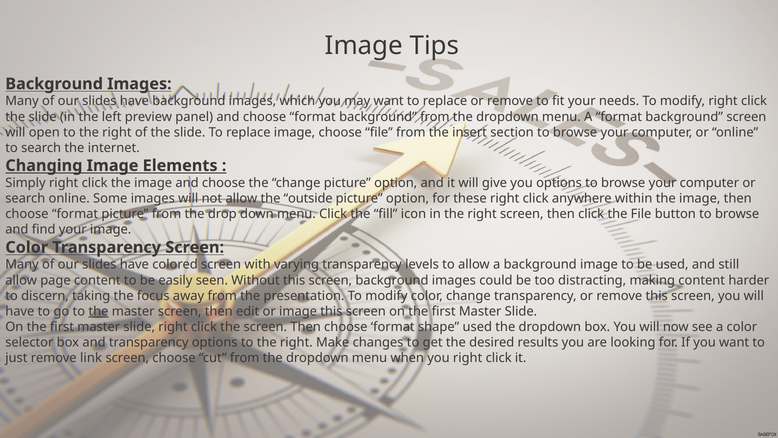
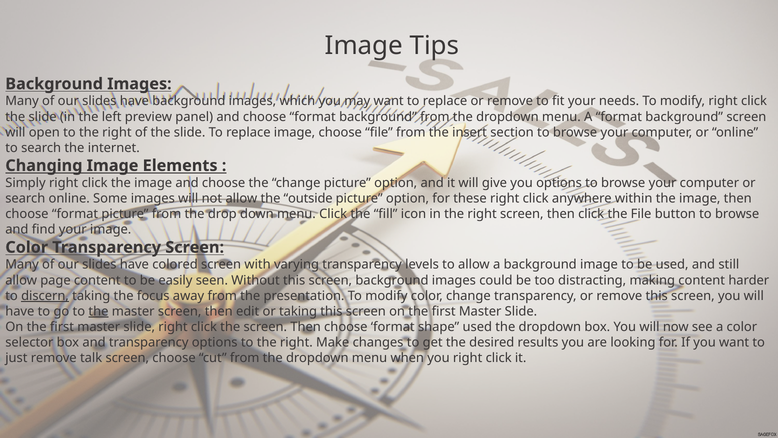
discern underline: none -> present
or image: image -> taking
link: link -> talk
